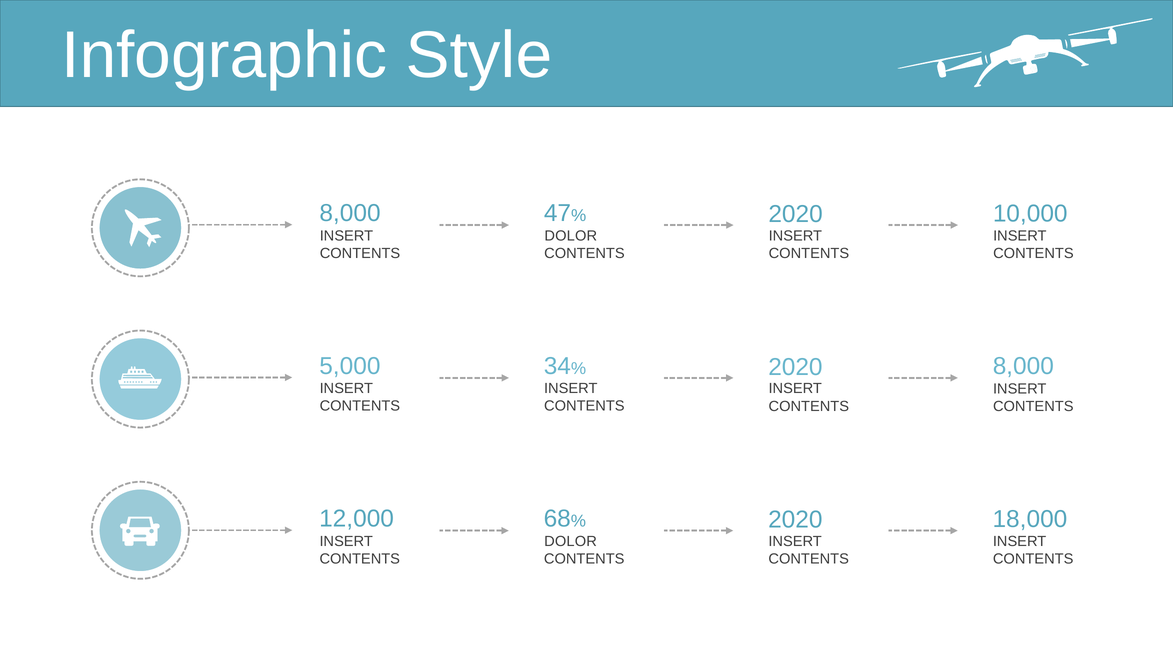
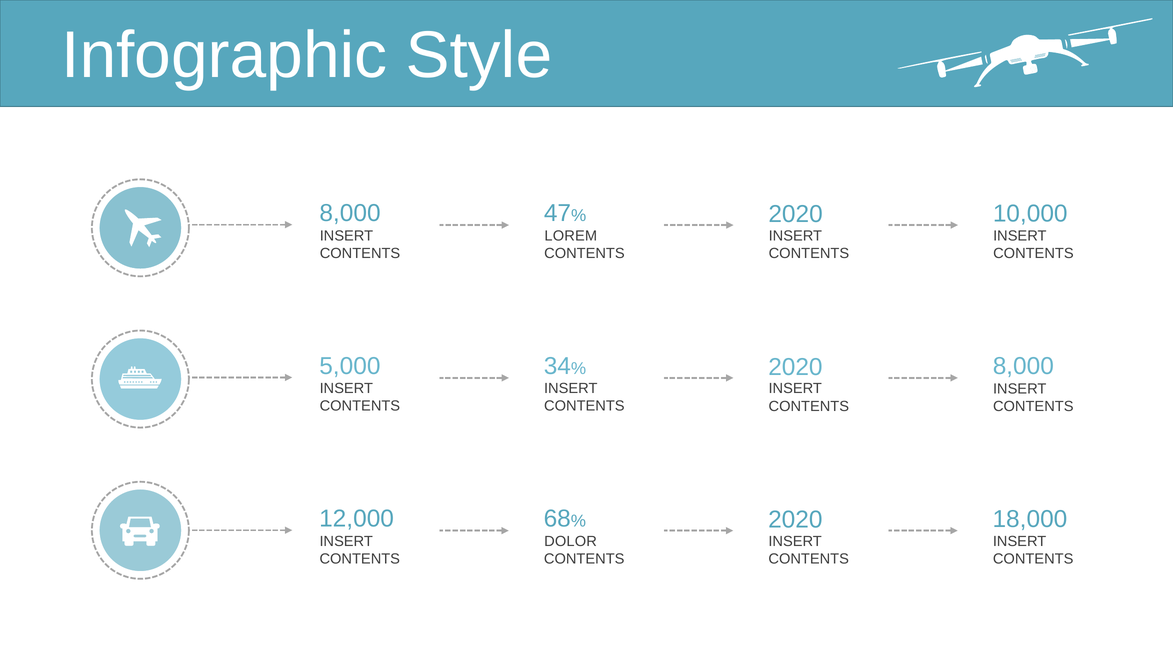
DOLOR at (571, 236): DOLOR -> LOREM
